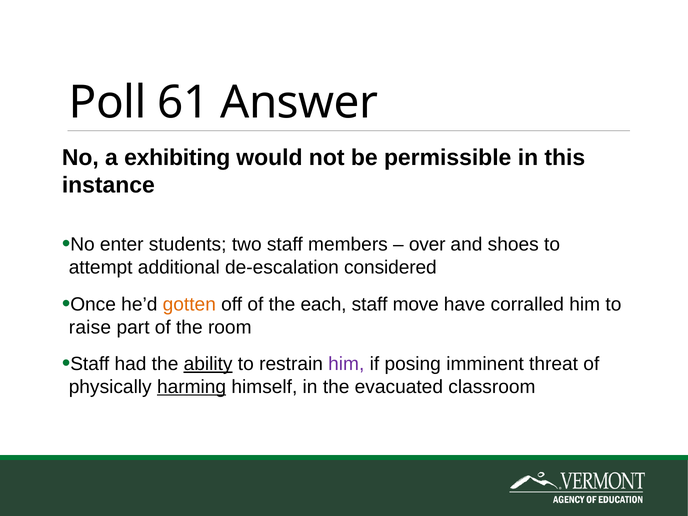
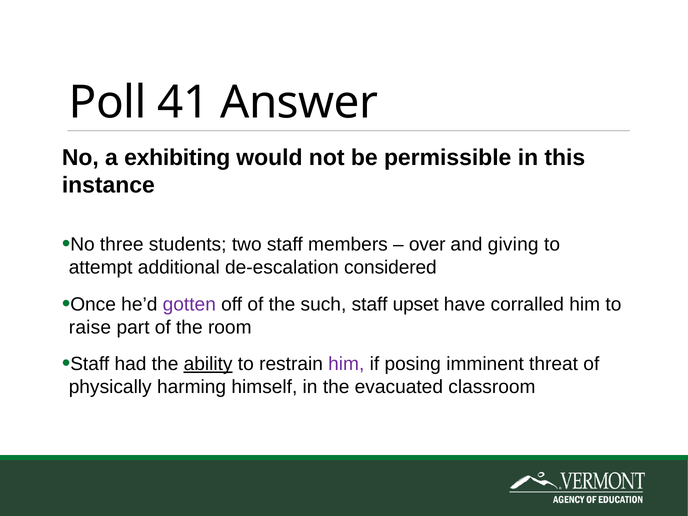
61: 61 -> 41
enter: enter -> three
shoes: shoes -> giving
gotten colour: orange -> purple
each: each -> such
move: move -> upset
harming underline: present -> none
